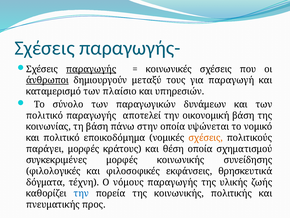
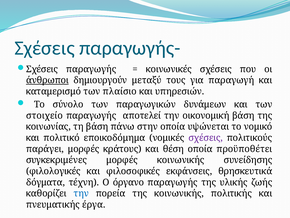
παραγωγής at (91, 69) underline: present -> none
πολιτικό at (45, 115): πολιτικό -> στοιχείο
σχέσεις at (206, 138) colour: orange -> purple
σχηματισμού: σχηματισμού -> προϋποθέτει
νόμους: νόμους -> όργανο
προς: προς -> έργα
